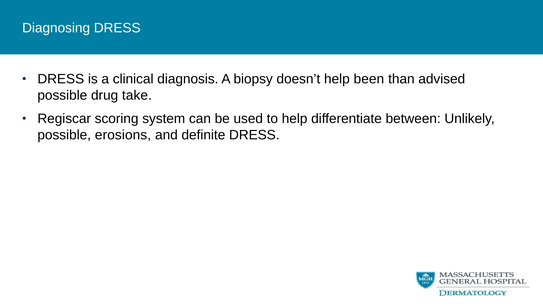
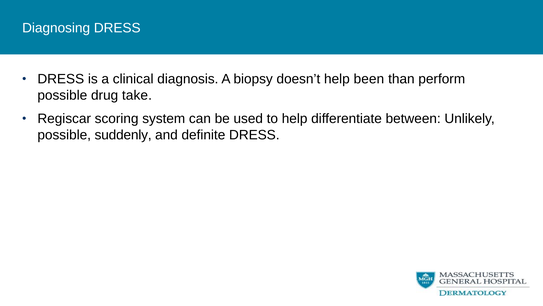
advised: advised -> perform
erosions: erosions -> suddenly
